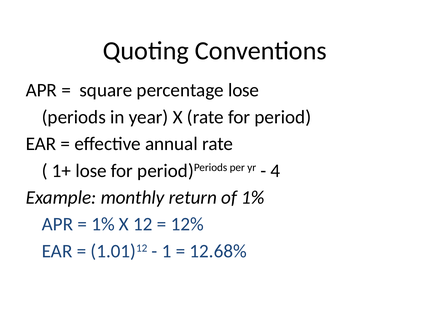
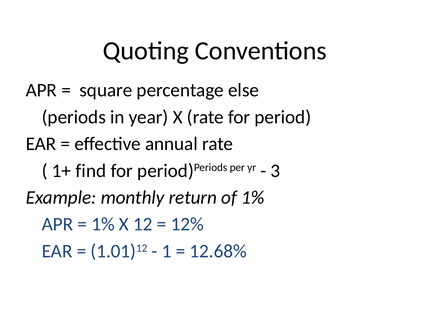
percentage lose: lose -> else
1+ lose: lose -> find
4: 4 -> 3
